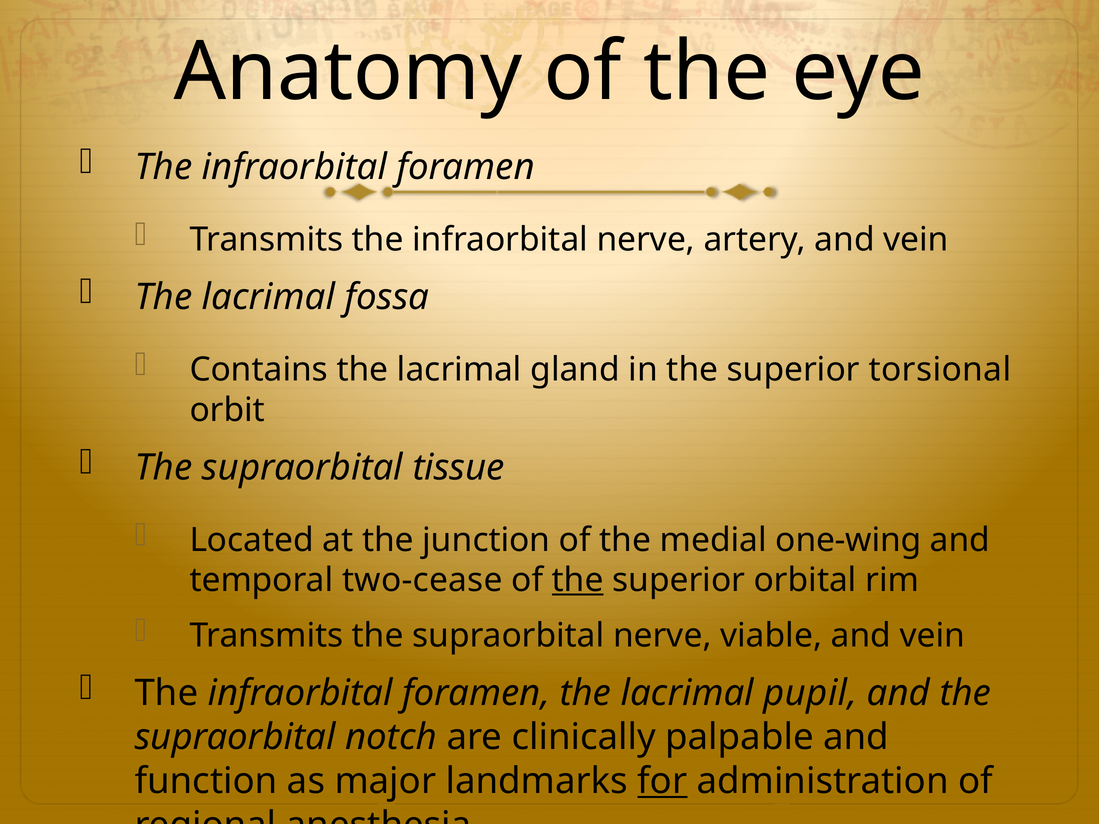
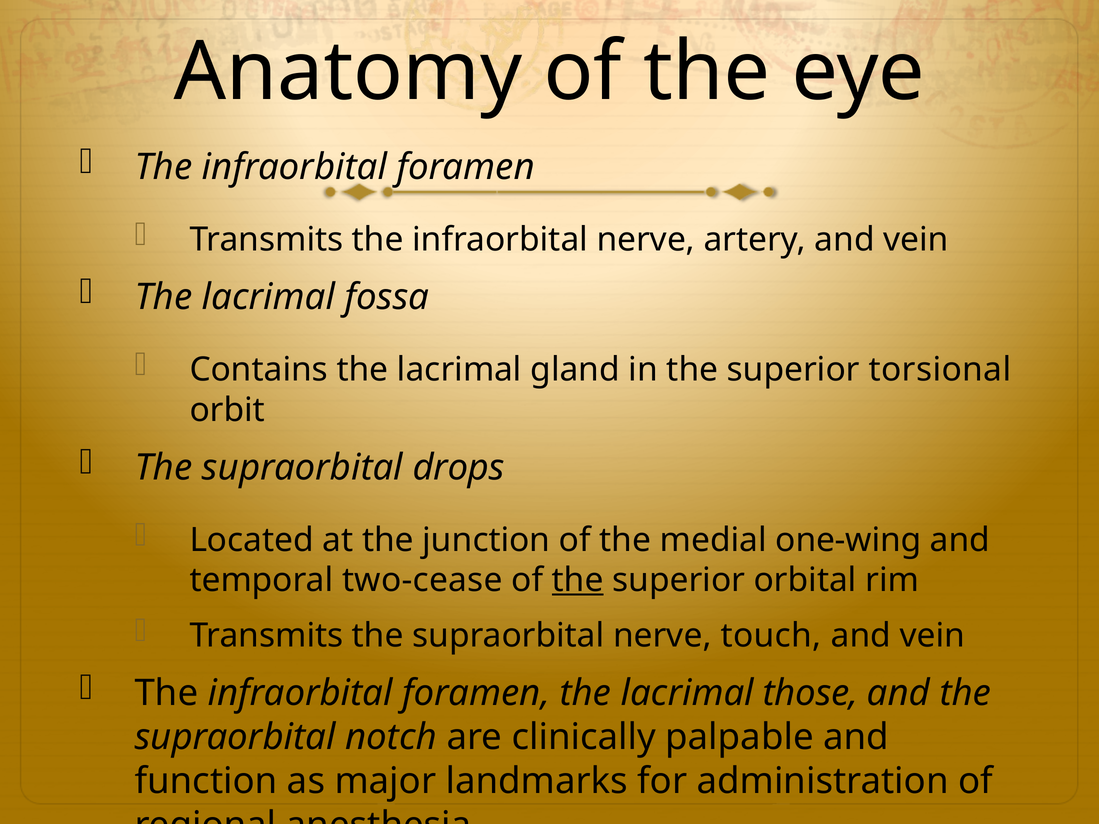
tissue: tissue -> drops
viable: viable -> touch
pupil: pupil -> those
for underline: present -> none
